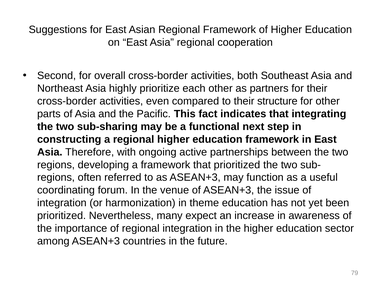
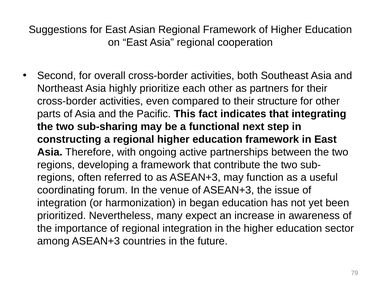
that prioritized: prioritized -> contribute
theme: theme -> began
